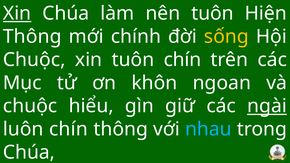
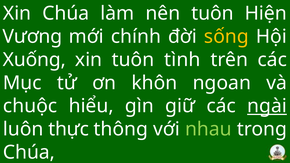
Xin at (17, 13) underline: present -> none
Thông at (32, 37): Thông -> Vương
Chuộc at (34, 60): Chuộc -> Xuống
tuôn chín: chín -> tình
luôn chín: chín -> thực
nhau colour: light blue -> light green
